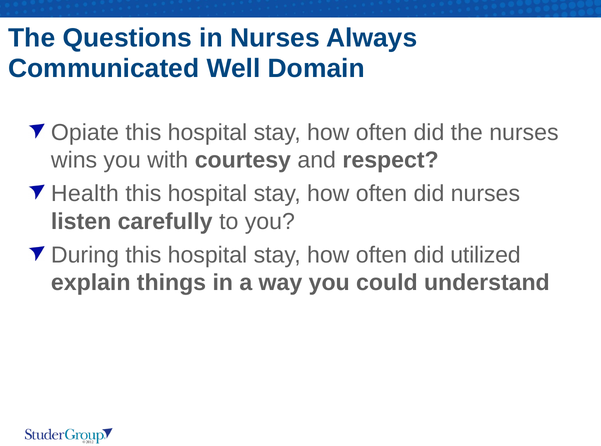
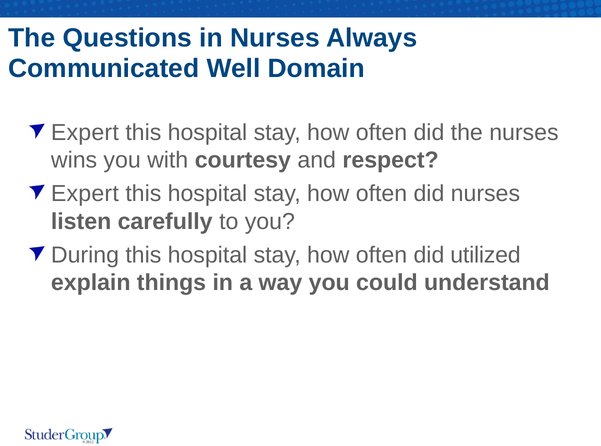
Opiate at (85, 133): Opiate -> Expert
Health at (85, 194): Health -> Expert
